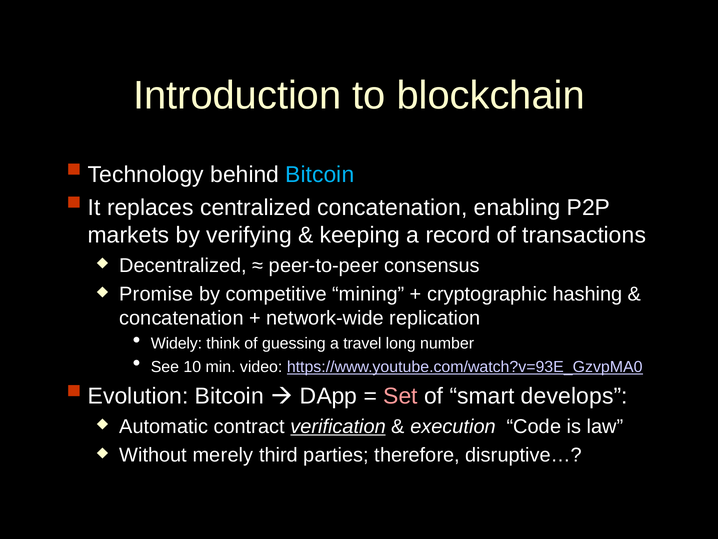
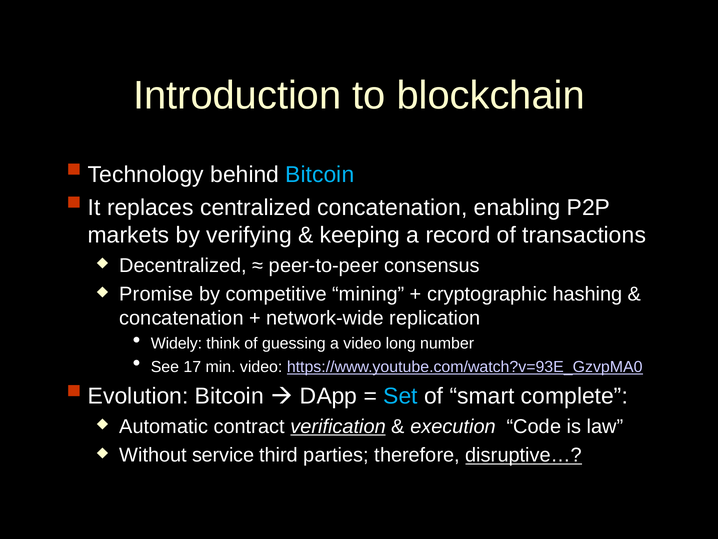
a travel: travel -> video
10: 10 -> 17
Set colour: pink -> light blue
develops: develops -> complete
merely: merely -> service
disruptive… underline: none -> present
